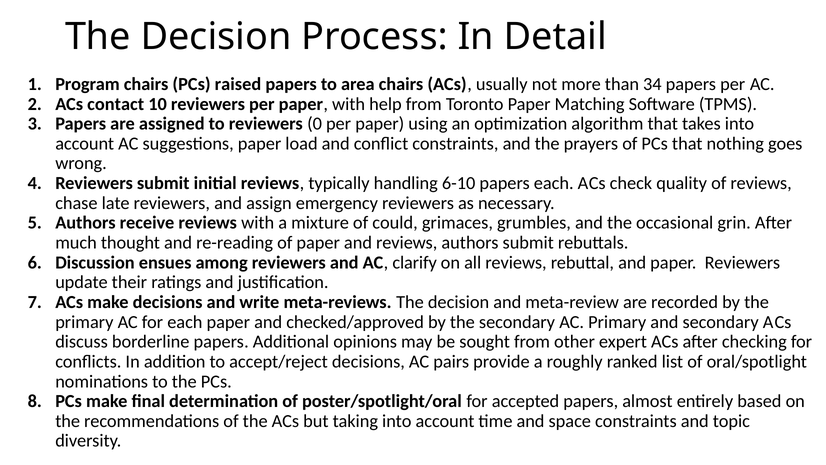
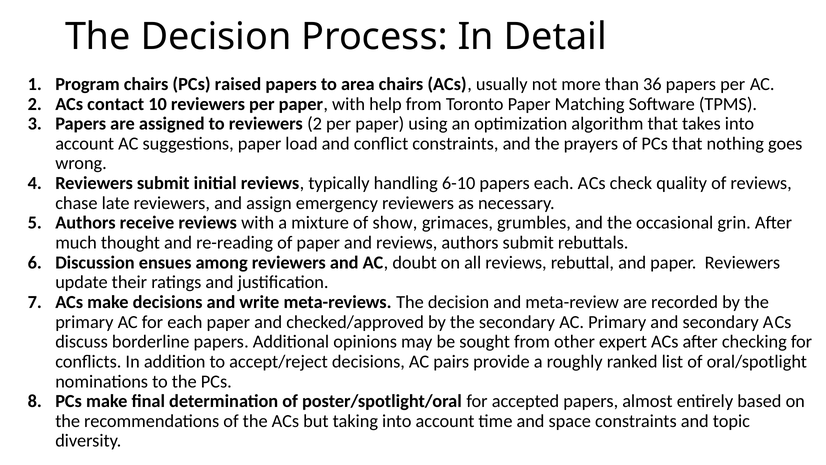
34: 34 -> 36
reviewers 0: 0 -> 2
could: could -> show
clarify: clarify -> doubt
